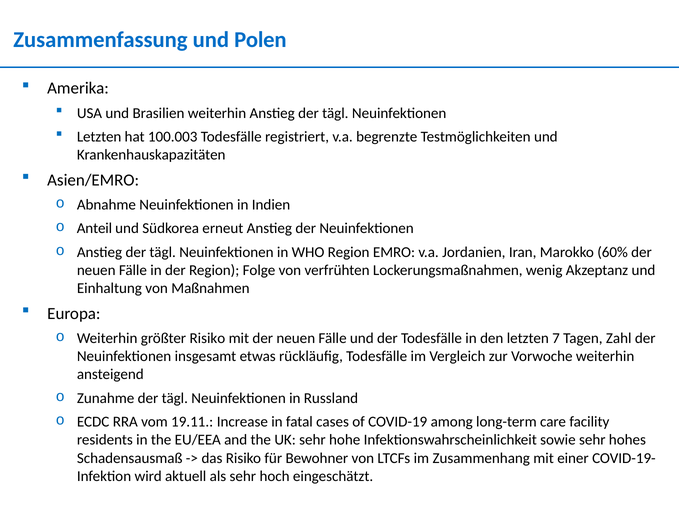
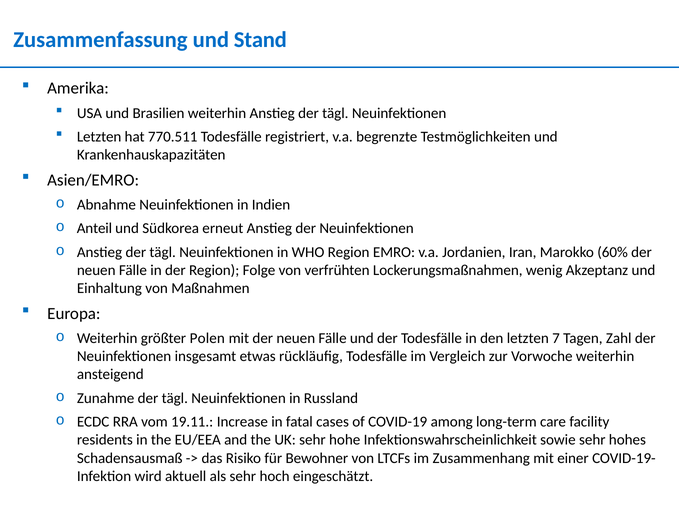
Polen: Polen -> Stand
100.003: 100.003 -> 770.511
größter Risiko: Risiko -> Polen
